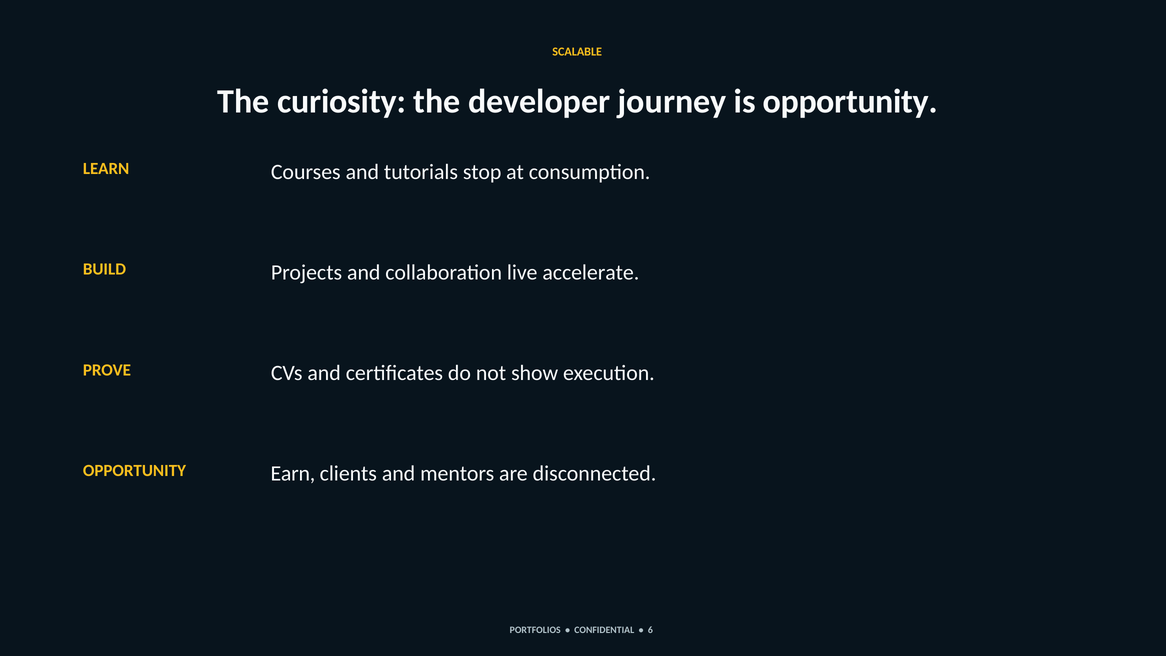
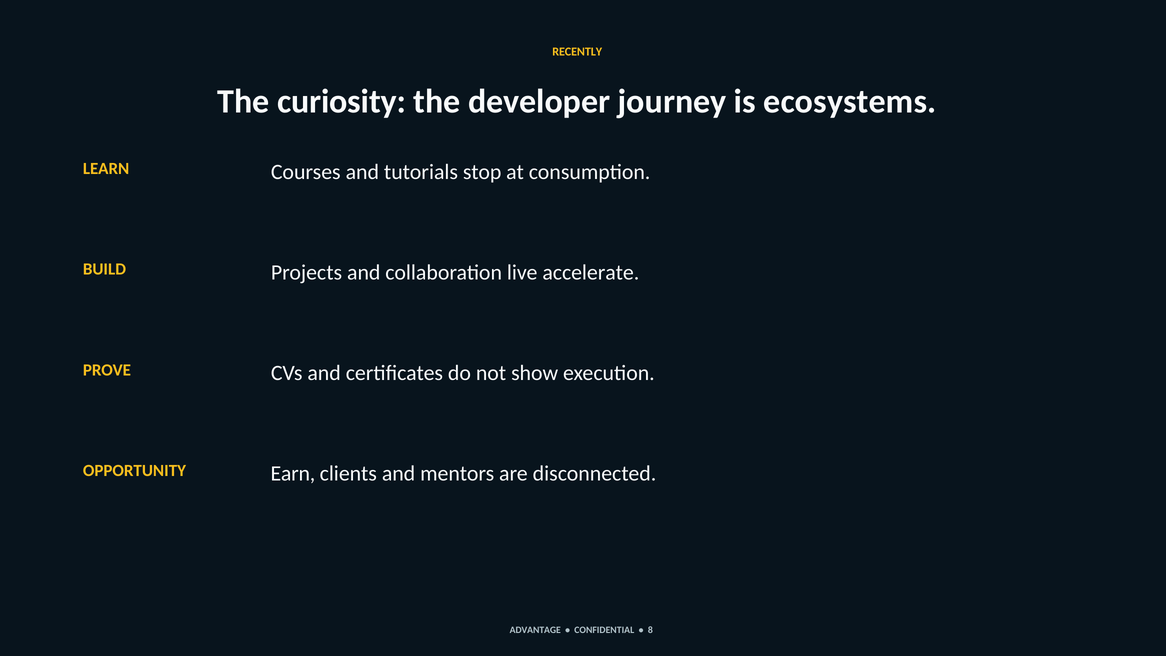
SCALABLE: SCALABLE -> RECENTLY
is opportunity: opportunity -> ecosystems
PORTFOLIOS: PORTFOLIOS -> ADVANTAGE
6: 6 -> 8
